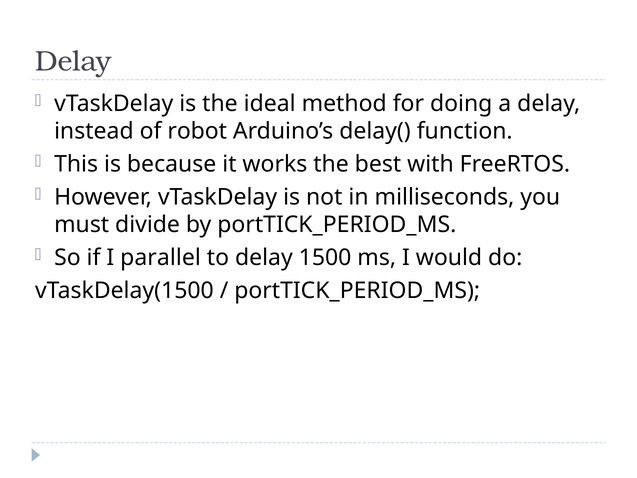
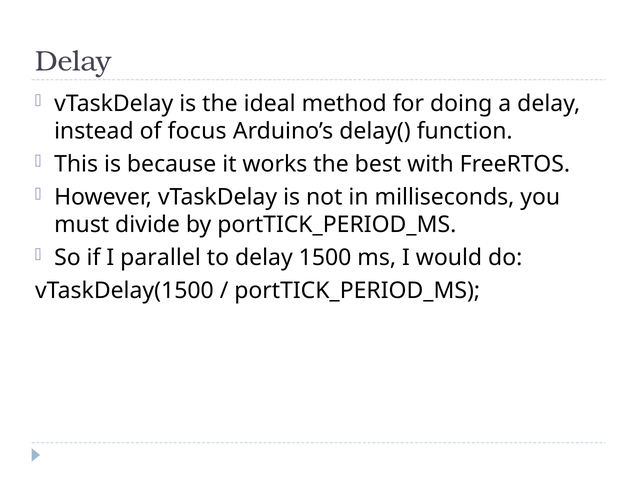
robot: robot -> focus
